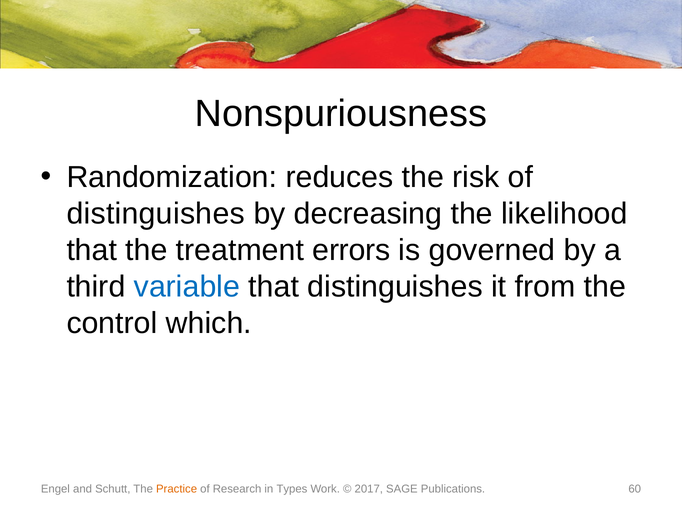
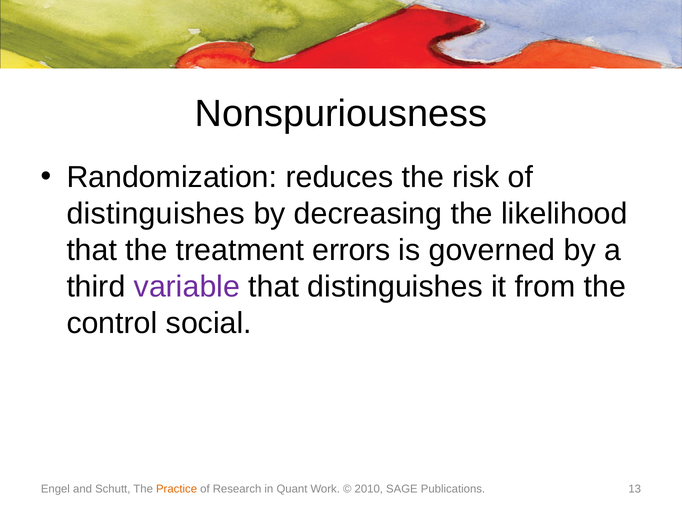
variable colour: blue -> purple
which: which -> social
Types: Types -> Quant
2017: 2017 -> 2010
60: 60 -> 13
